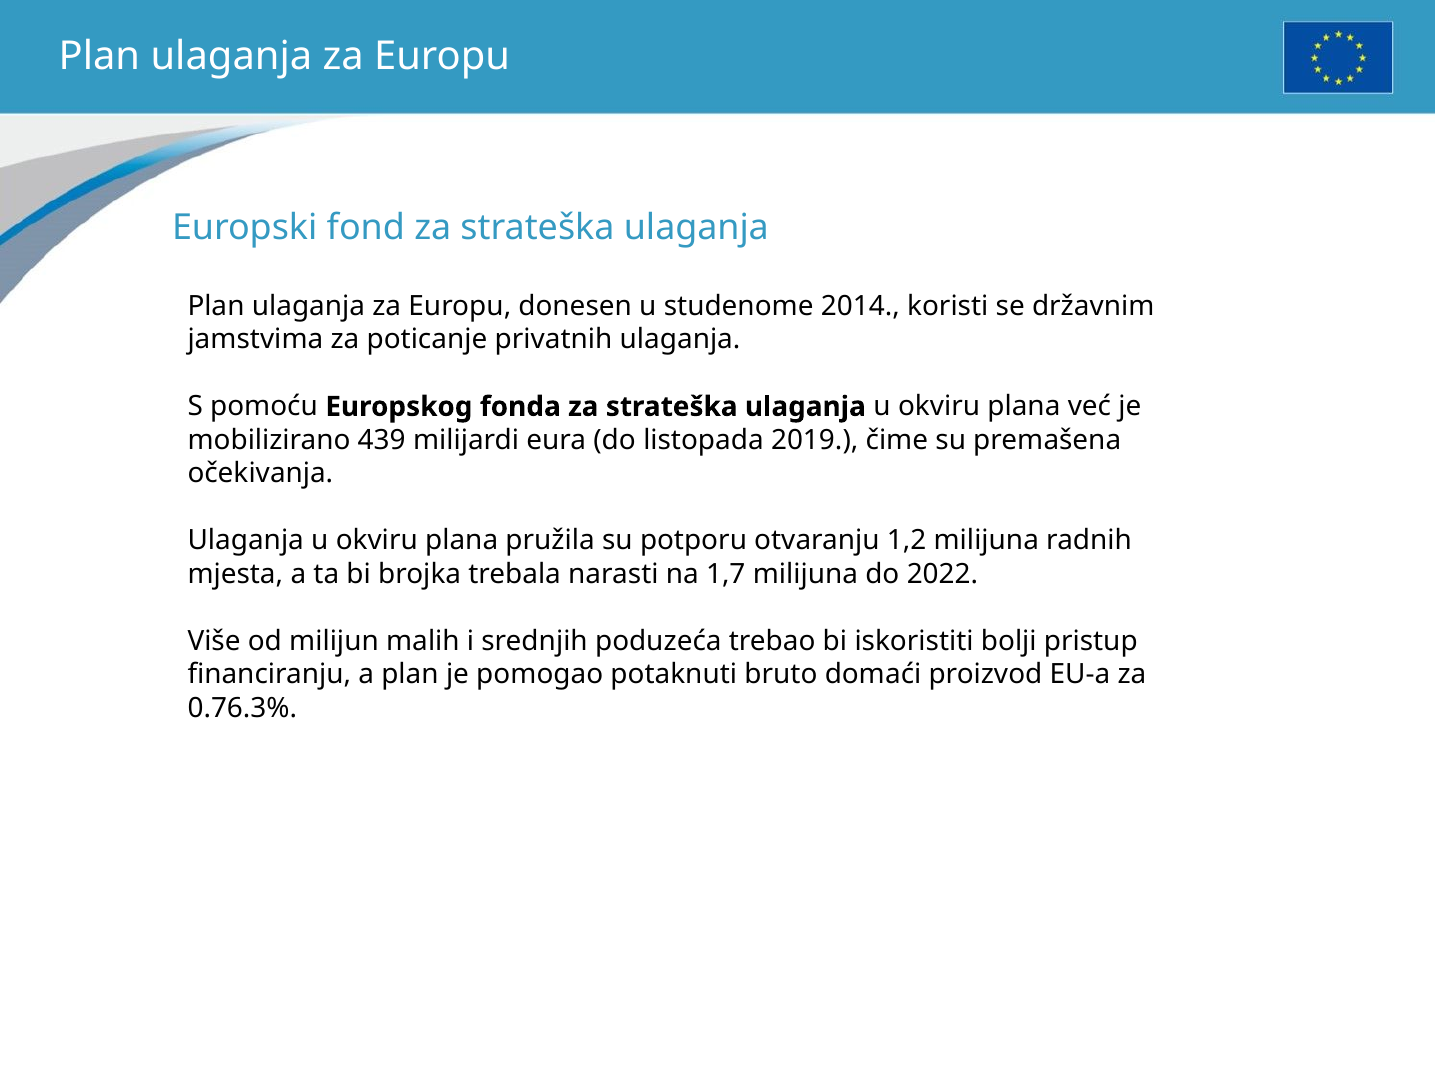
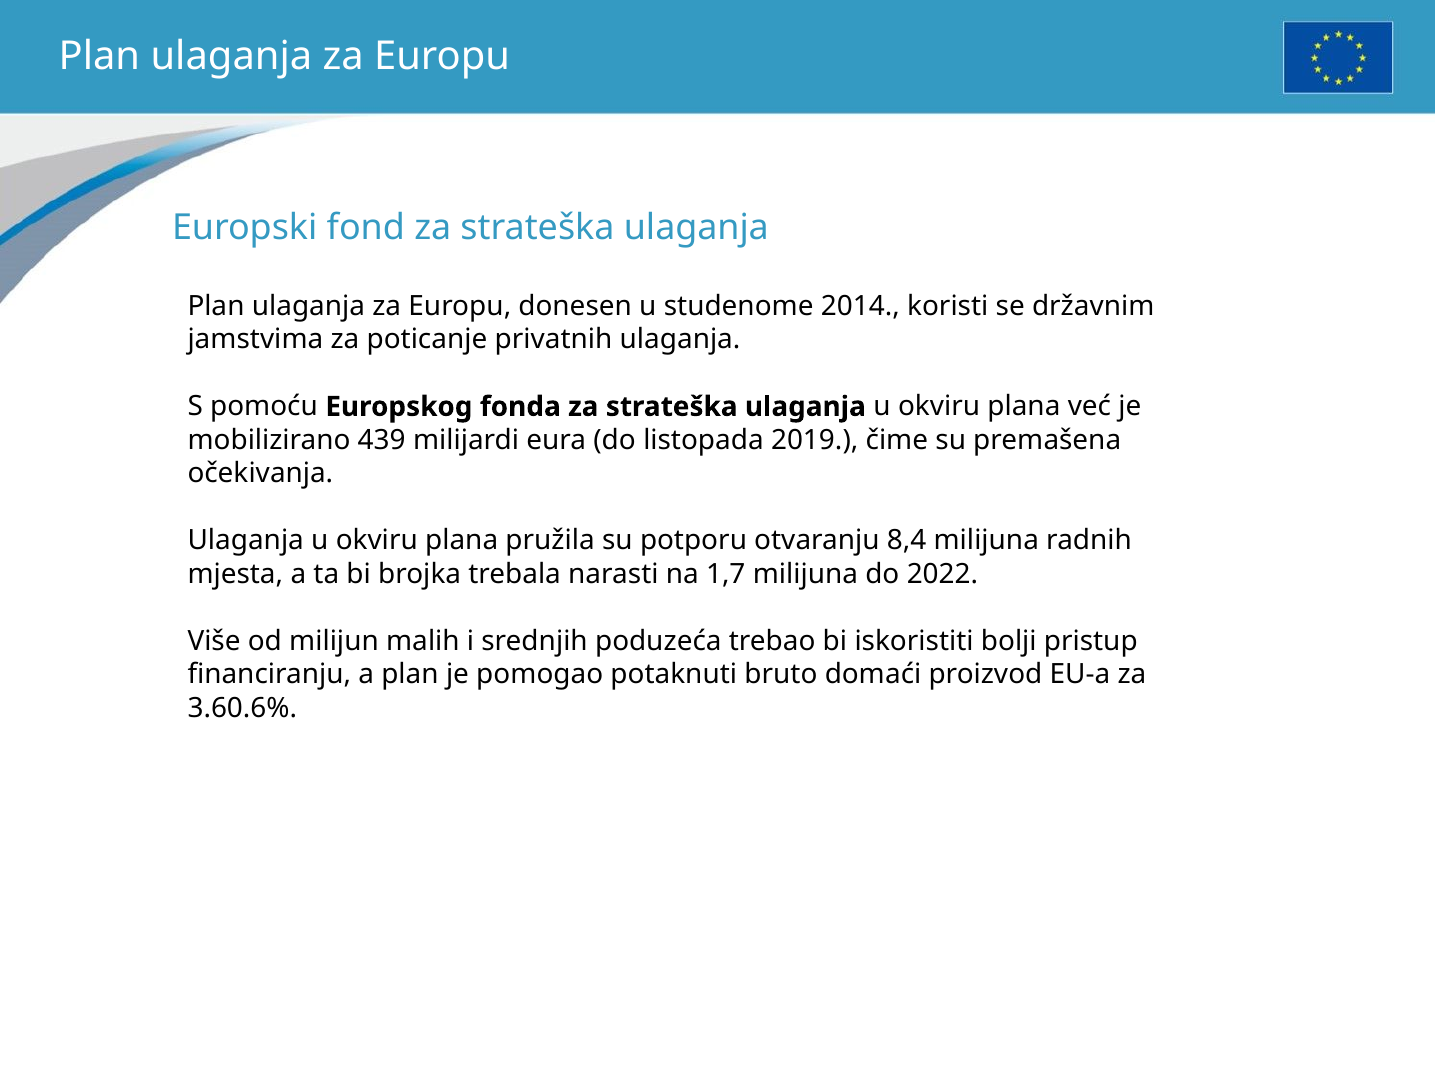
1,2: 1,2 -> 8,4
0.76.3%: 0.76.3% -> 3.60.6%
